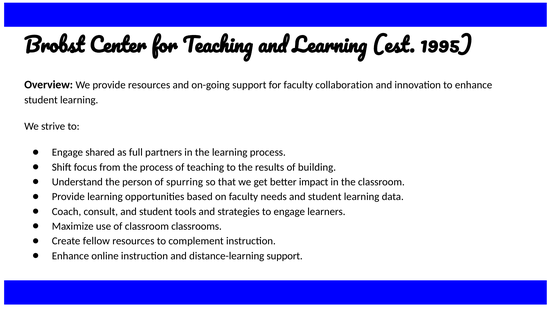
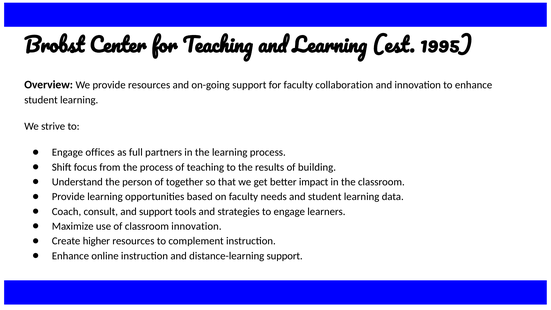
shared: shared -> offices
spurring: spurring -> together
consult and student: student -> support
classroom classrooms: classrooms -> innovation
fellow: fellow -> higher
